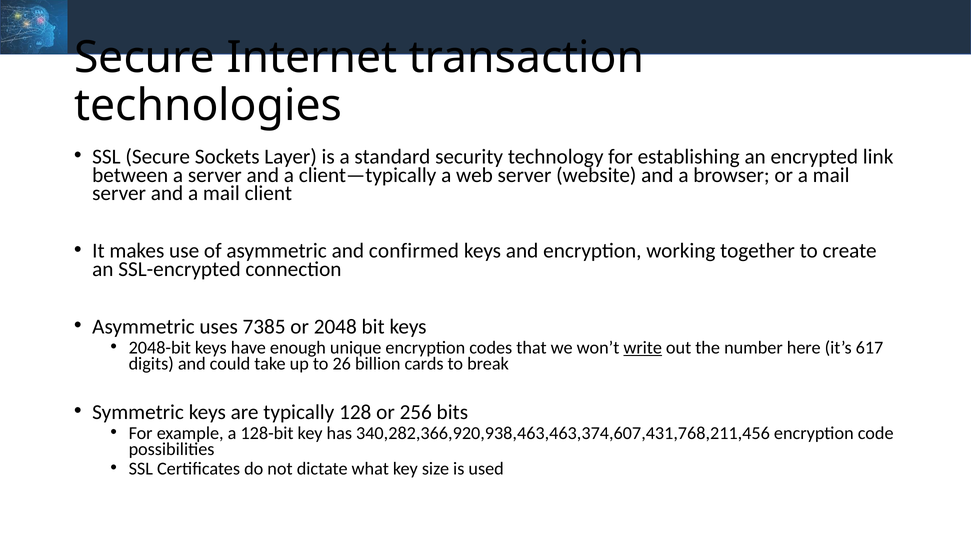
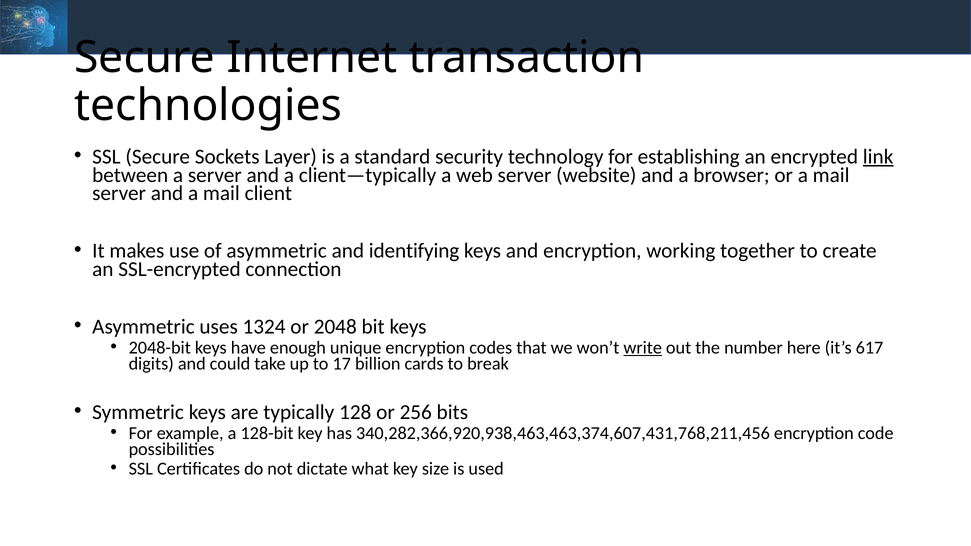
link underline: none -> present
confirmed: confirmed -> identifying
7385: 7385 -> 1324
26: 26 -> 17
